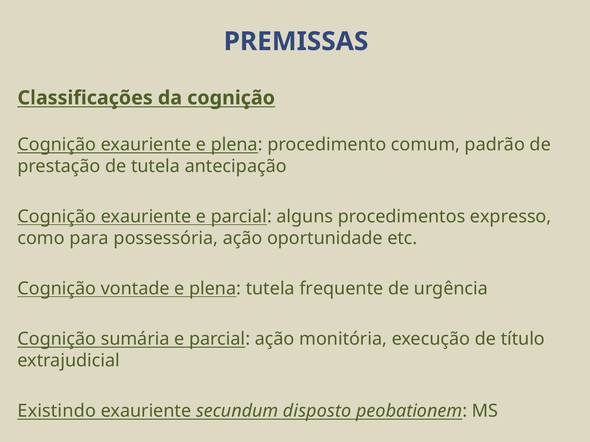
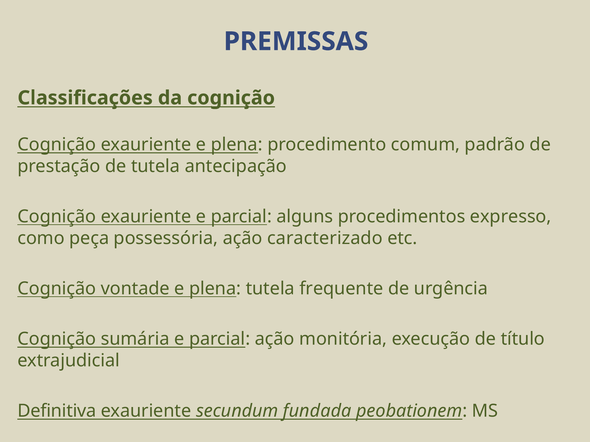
para: para -> peça
oportunidade: oportunidade -> caracterizado
Existindo: Existindo -> Definitiva
disposto: disposto -> fundada
